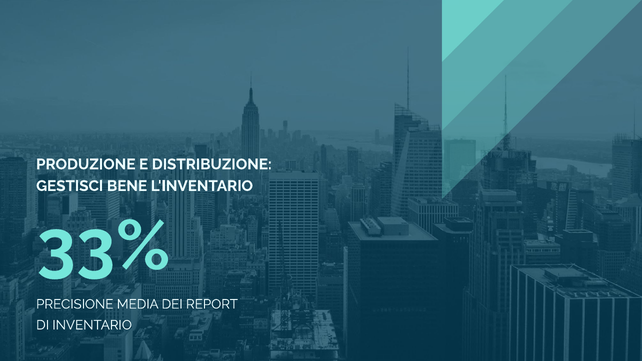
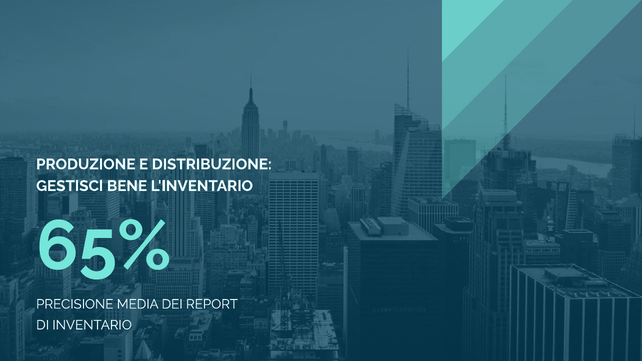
33%: 33% -> 65%
